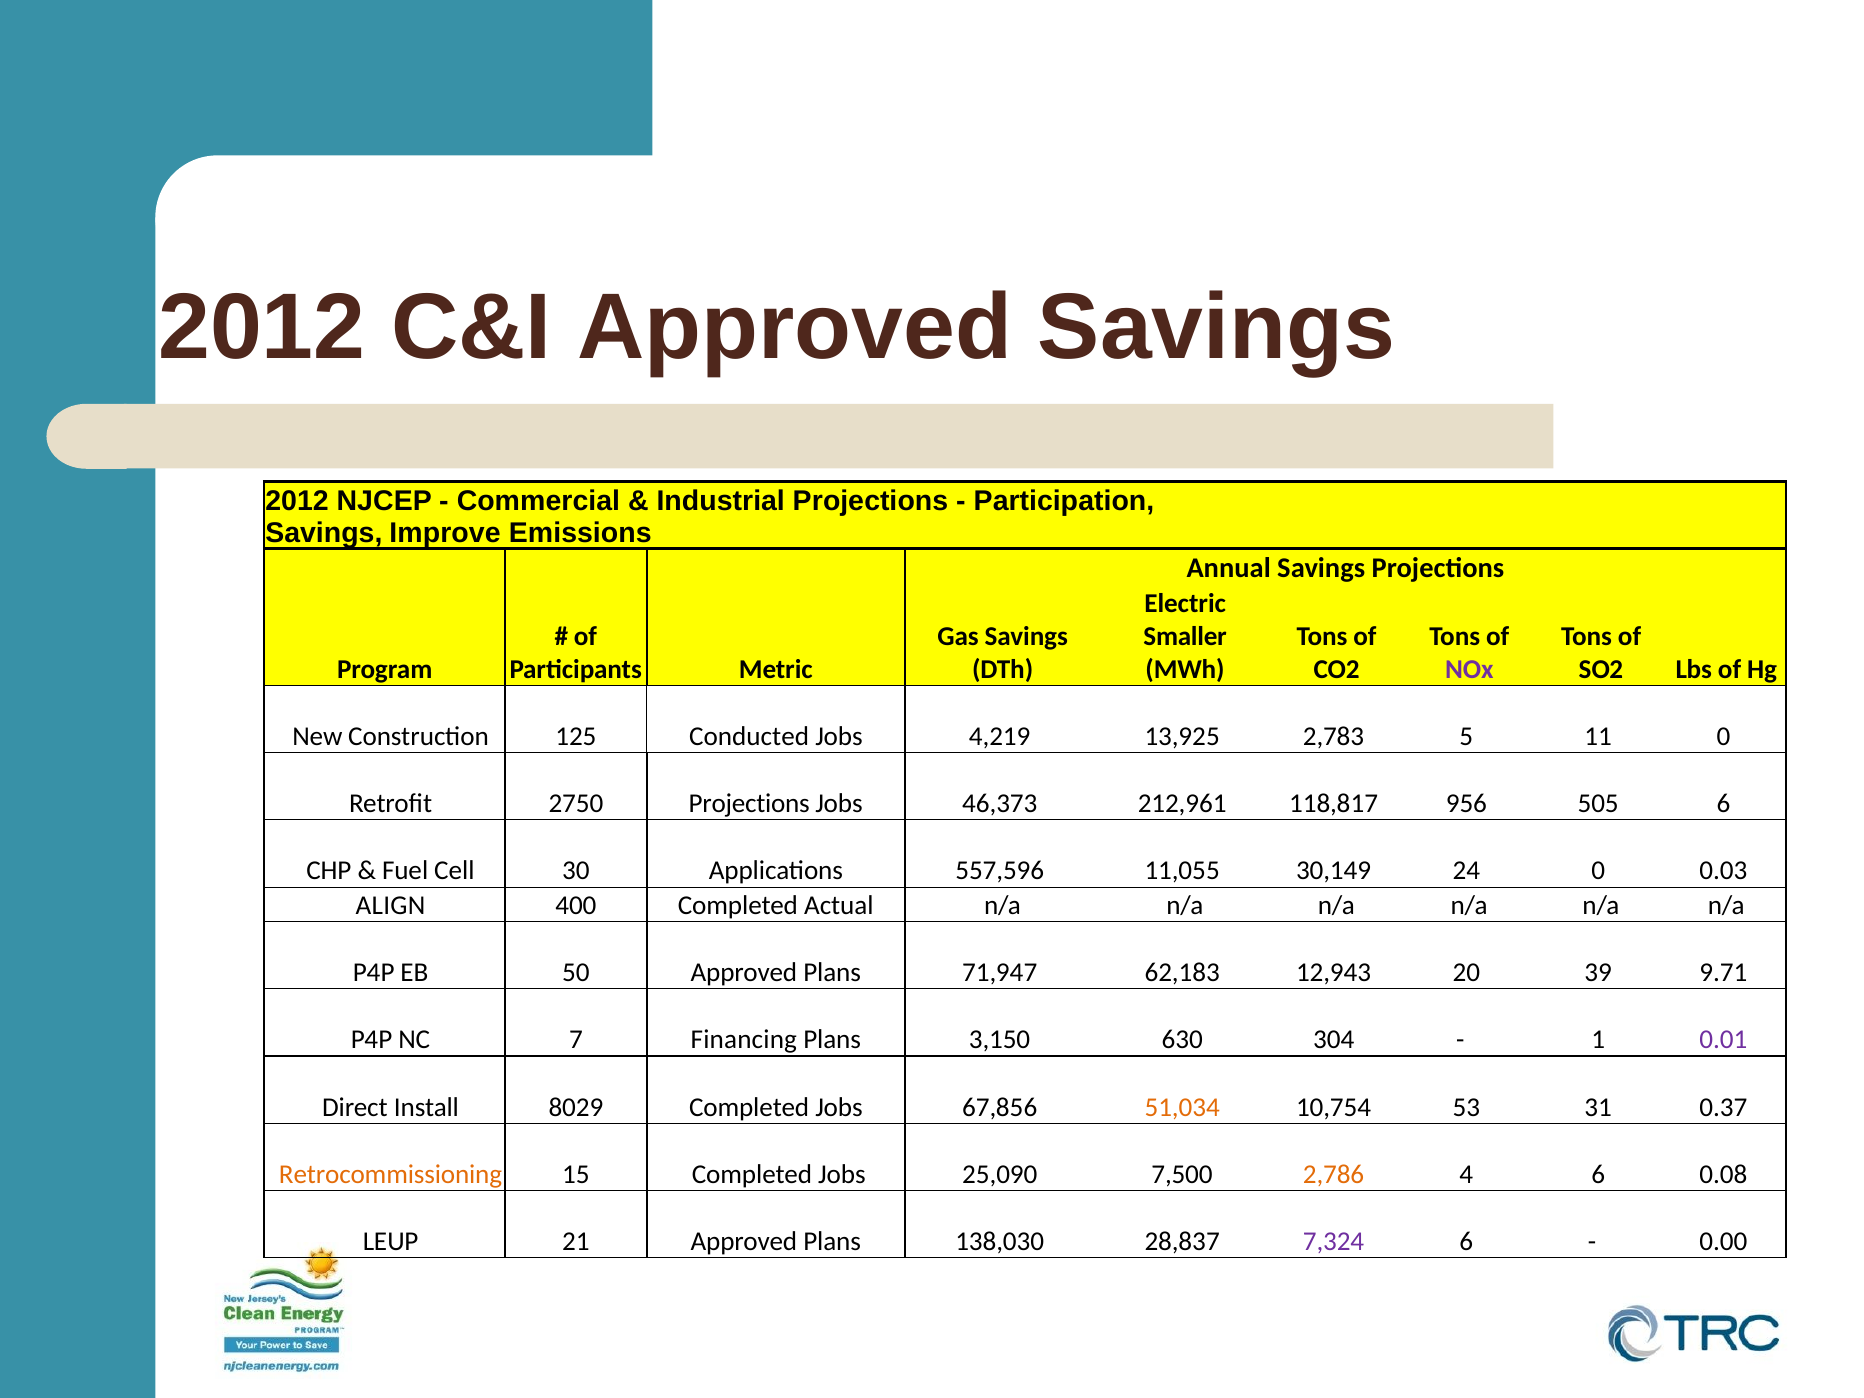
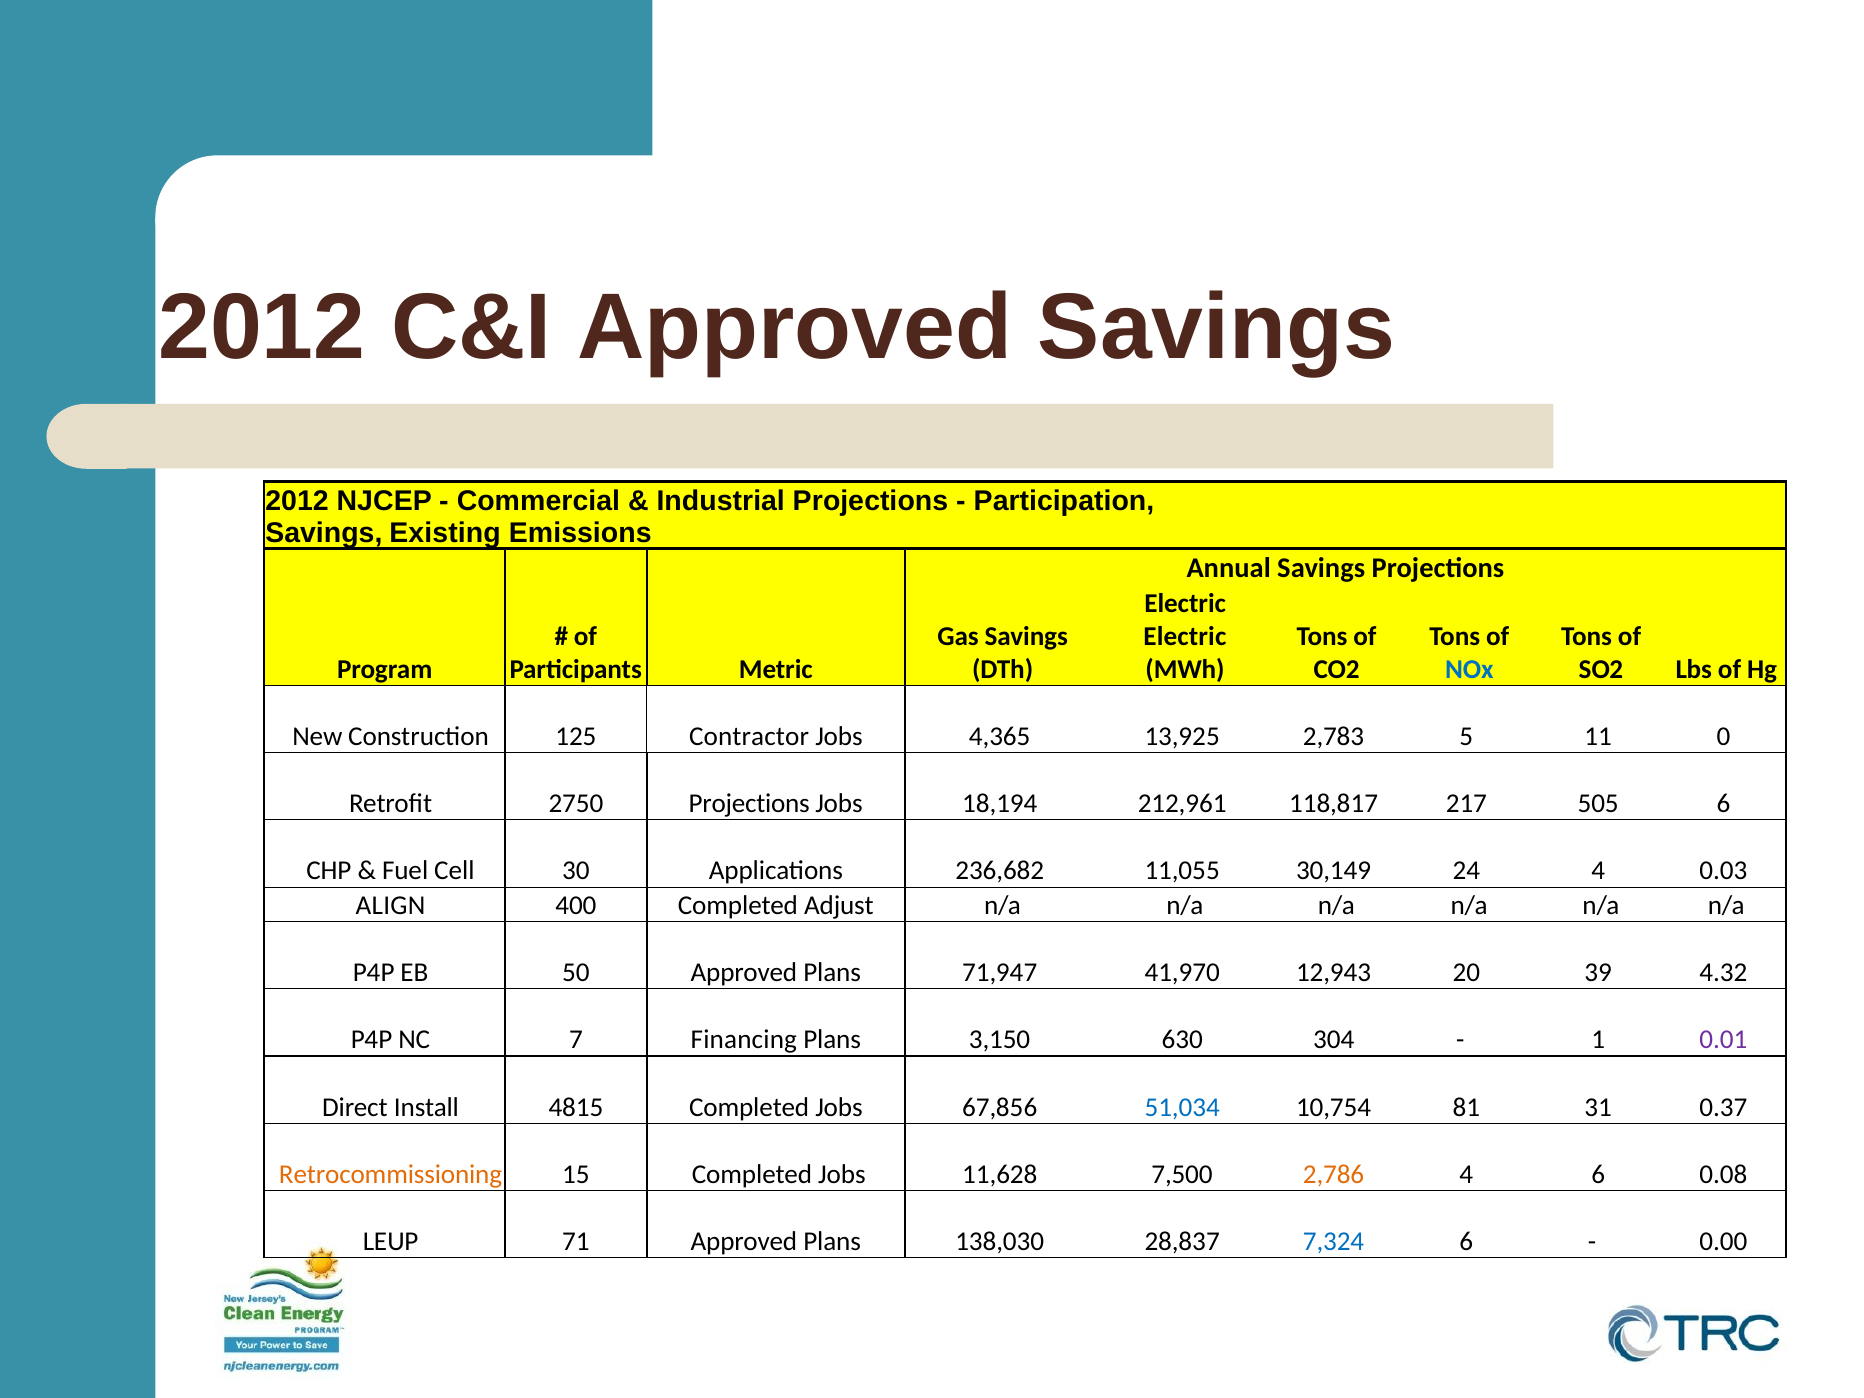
Improve: Improve -> Existing
Smaller at (1185, 636): Smaller -> Electric
NOx colour: purple -> blue
Conducted: Conducted -> Contractor
4,219: 4,219 -> 4,365
46,373: 46,373 -> 18,194
956: 956 -> 217
557,596: 557,596 -> 236,682
24 0: 0 -> 4
Actual: Actual -> Adjust
62,183: 62,183 -> 41,970
9.71: 9.71 -> 4.32
8029: 8029 -> 4815
51,034 colour: orange -> blue
53: 53 -> 81
25,090: 25,090 -> 11,628
21: 21 -> 71
7,324 colour: purple -> blue
